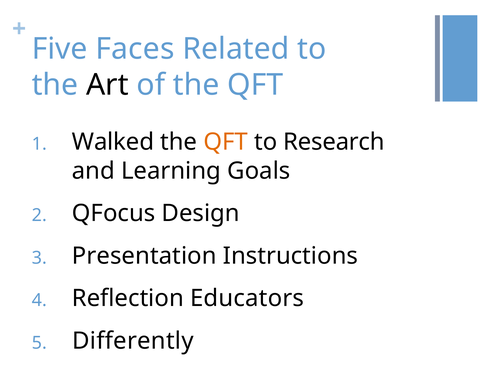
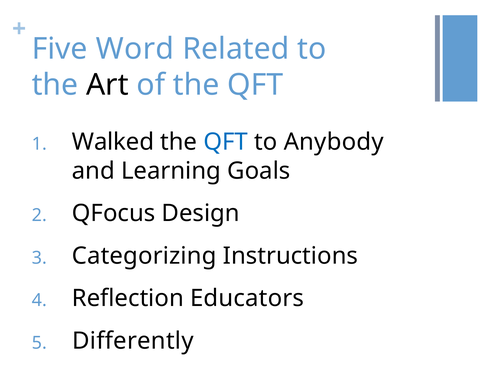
Faces: Faces -> Word
QFT at (226, 142) colour: orange -> blue
Research: Research -> Anybody
Presentation: Presentation -> Categorizing
